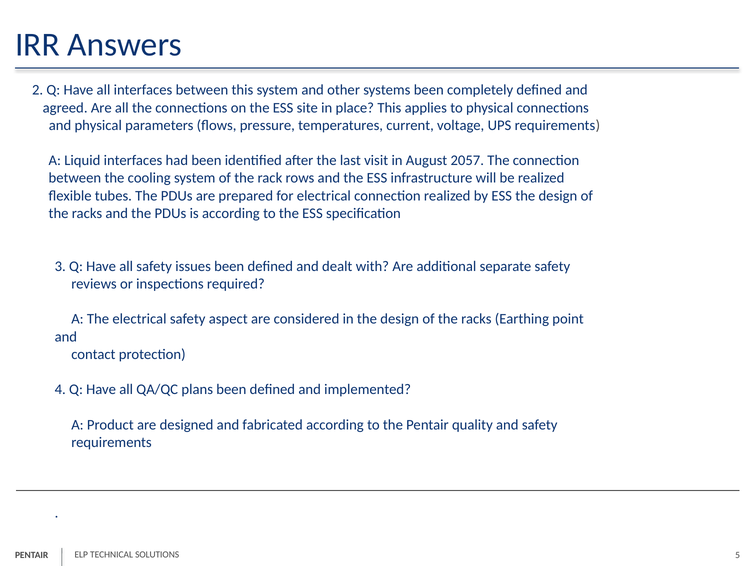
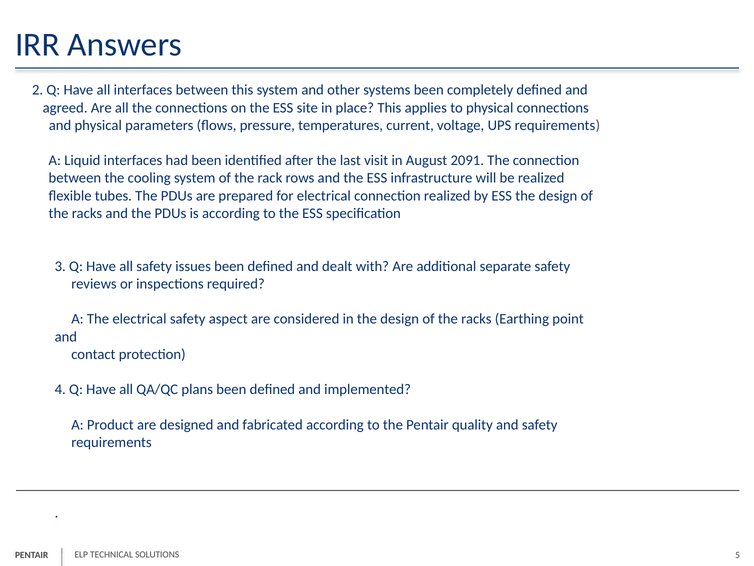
2057: 2057 -> 2091
